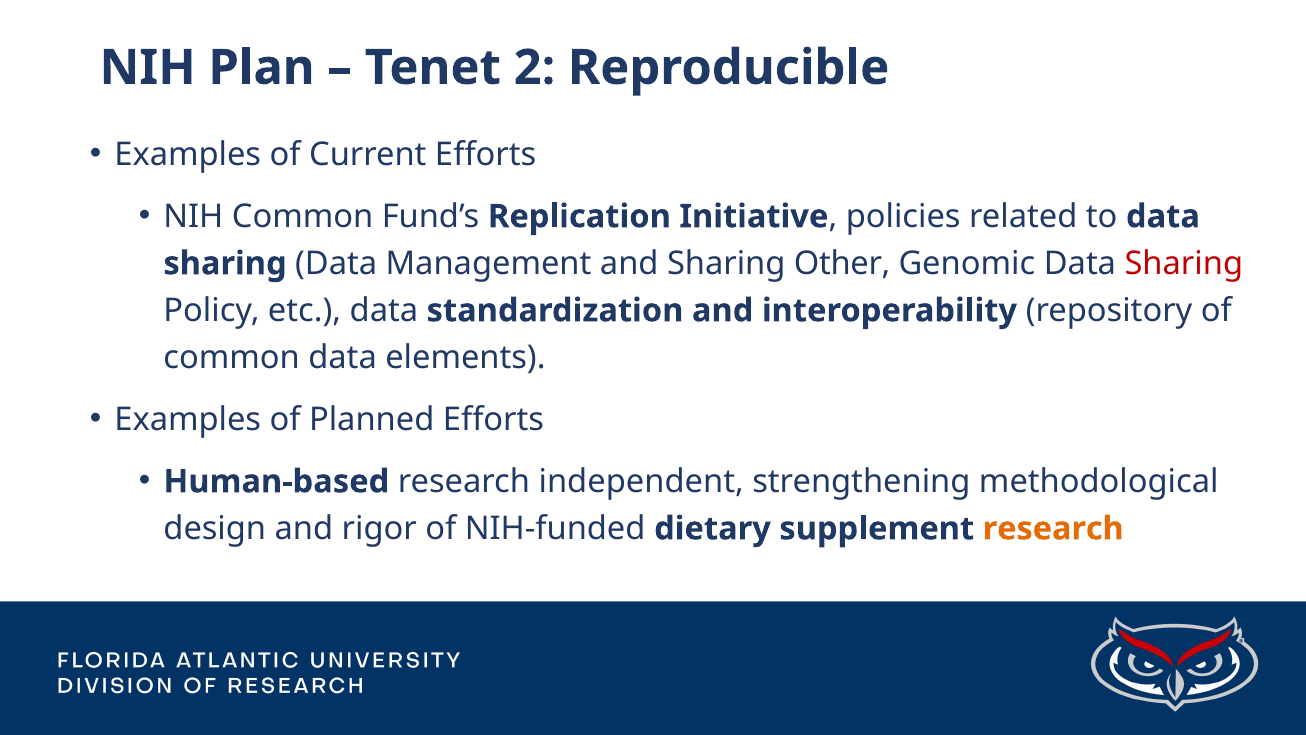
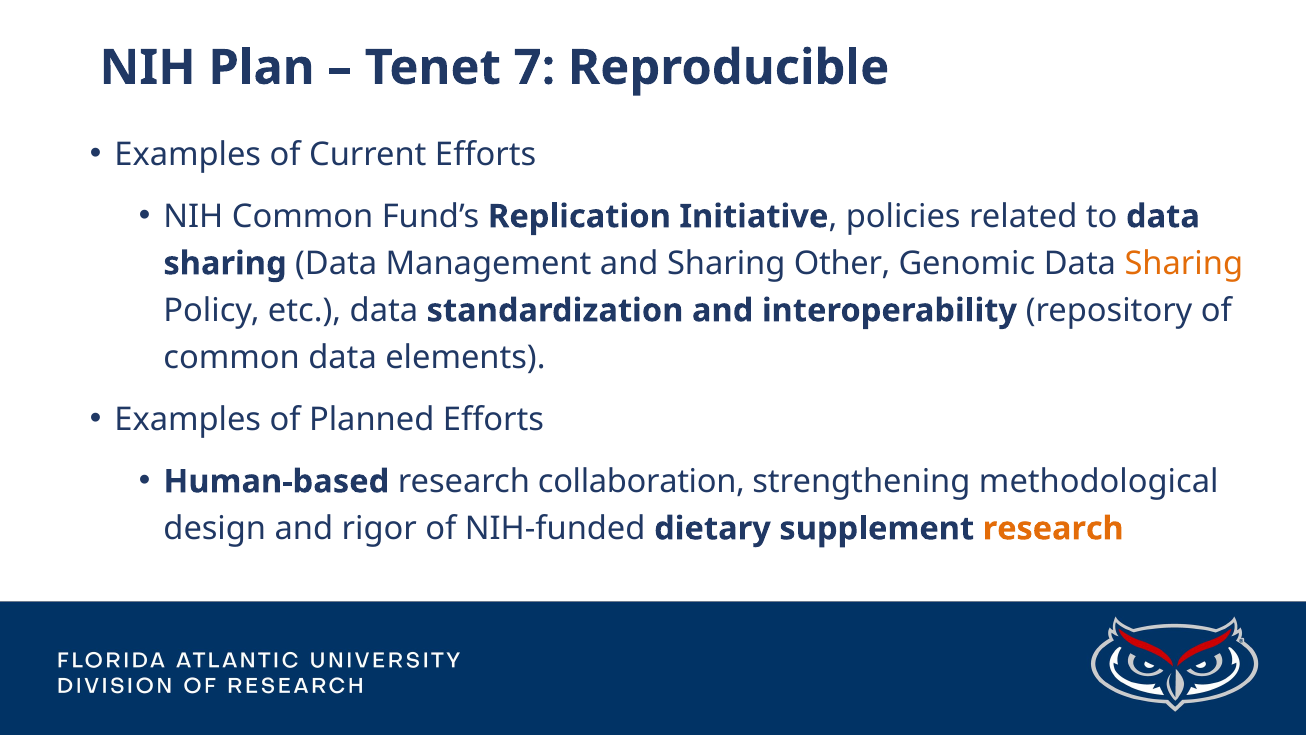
2: 2 -> 7
Sharing at (1184, 263) colour: red -> orange
independent: independent -> collaboration
